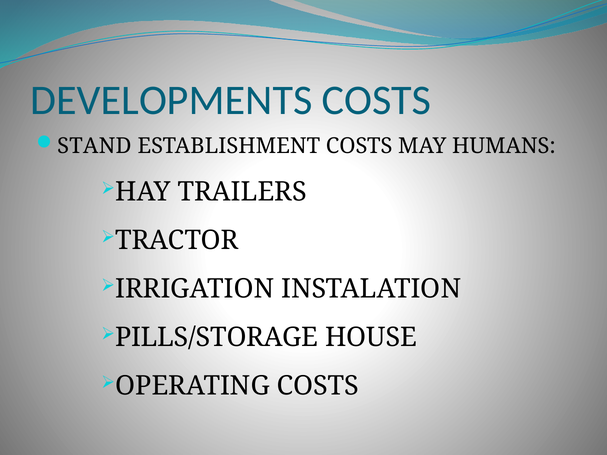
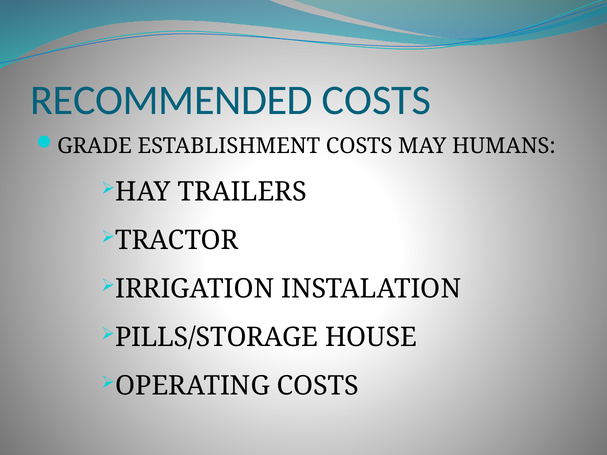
DEVELOPMENTS: DEVELOPMENTS -> RECOMMENDED
STAND: STAND -> GRADE
